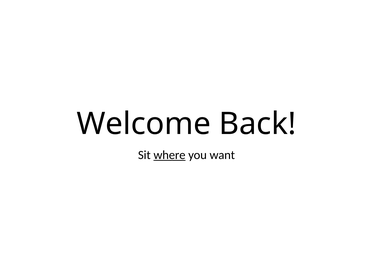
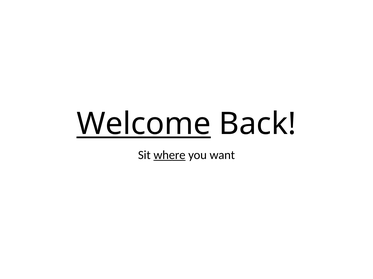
Welcome underline: none -> present
